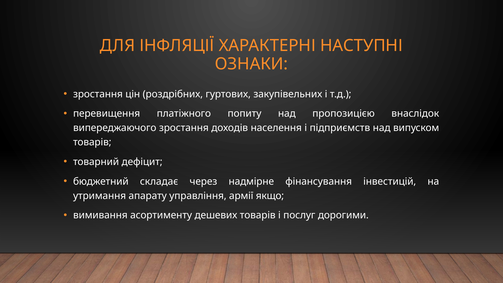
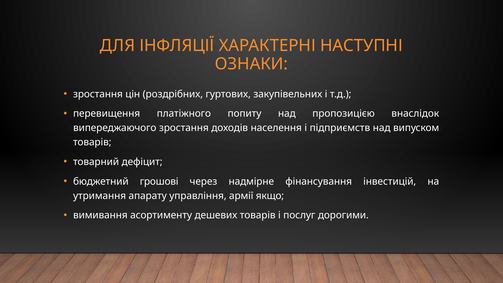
складає: складає -> грошові
